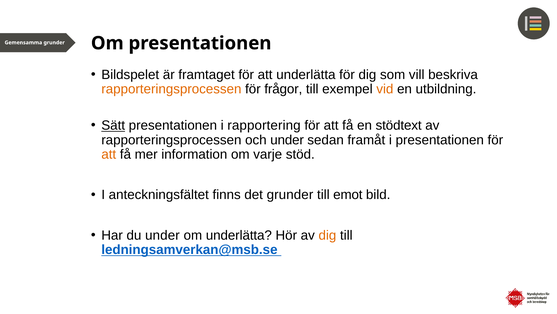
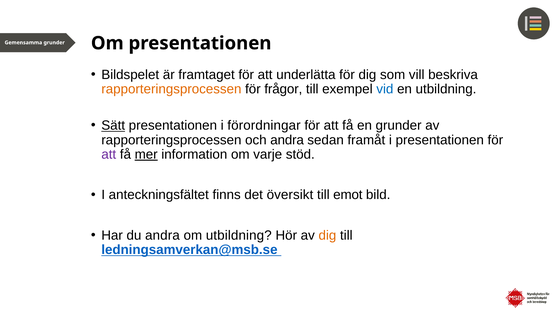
vid colour: orange -> blue
rapportering: rapportering -> förordningar
en stödtext: stödtext -> grunder
och under: under -> andra
att at (109, 154) colour: orange -> purple
mer underline: none -> present
det grunder: grunder -> översikt
du under: under -> andra
om underlätta: underlätta -> utbildning
